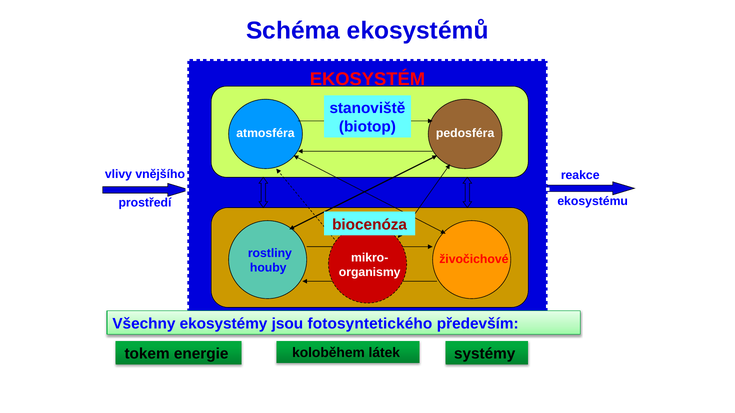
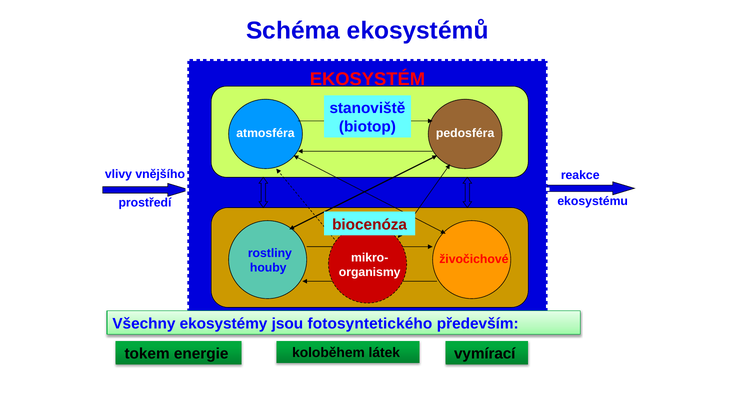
systémy: systémy -> vymírací
